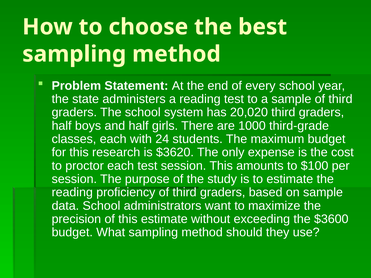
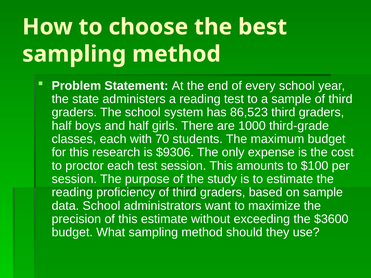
20,020: 20,020 -> 86,523
24: 24 -> 70
$3620: $3620 -> $9306
